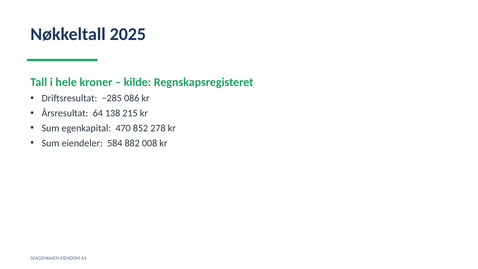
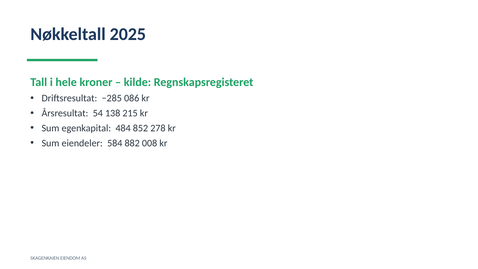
64: 64 -> 54
470: 470 -> 484
